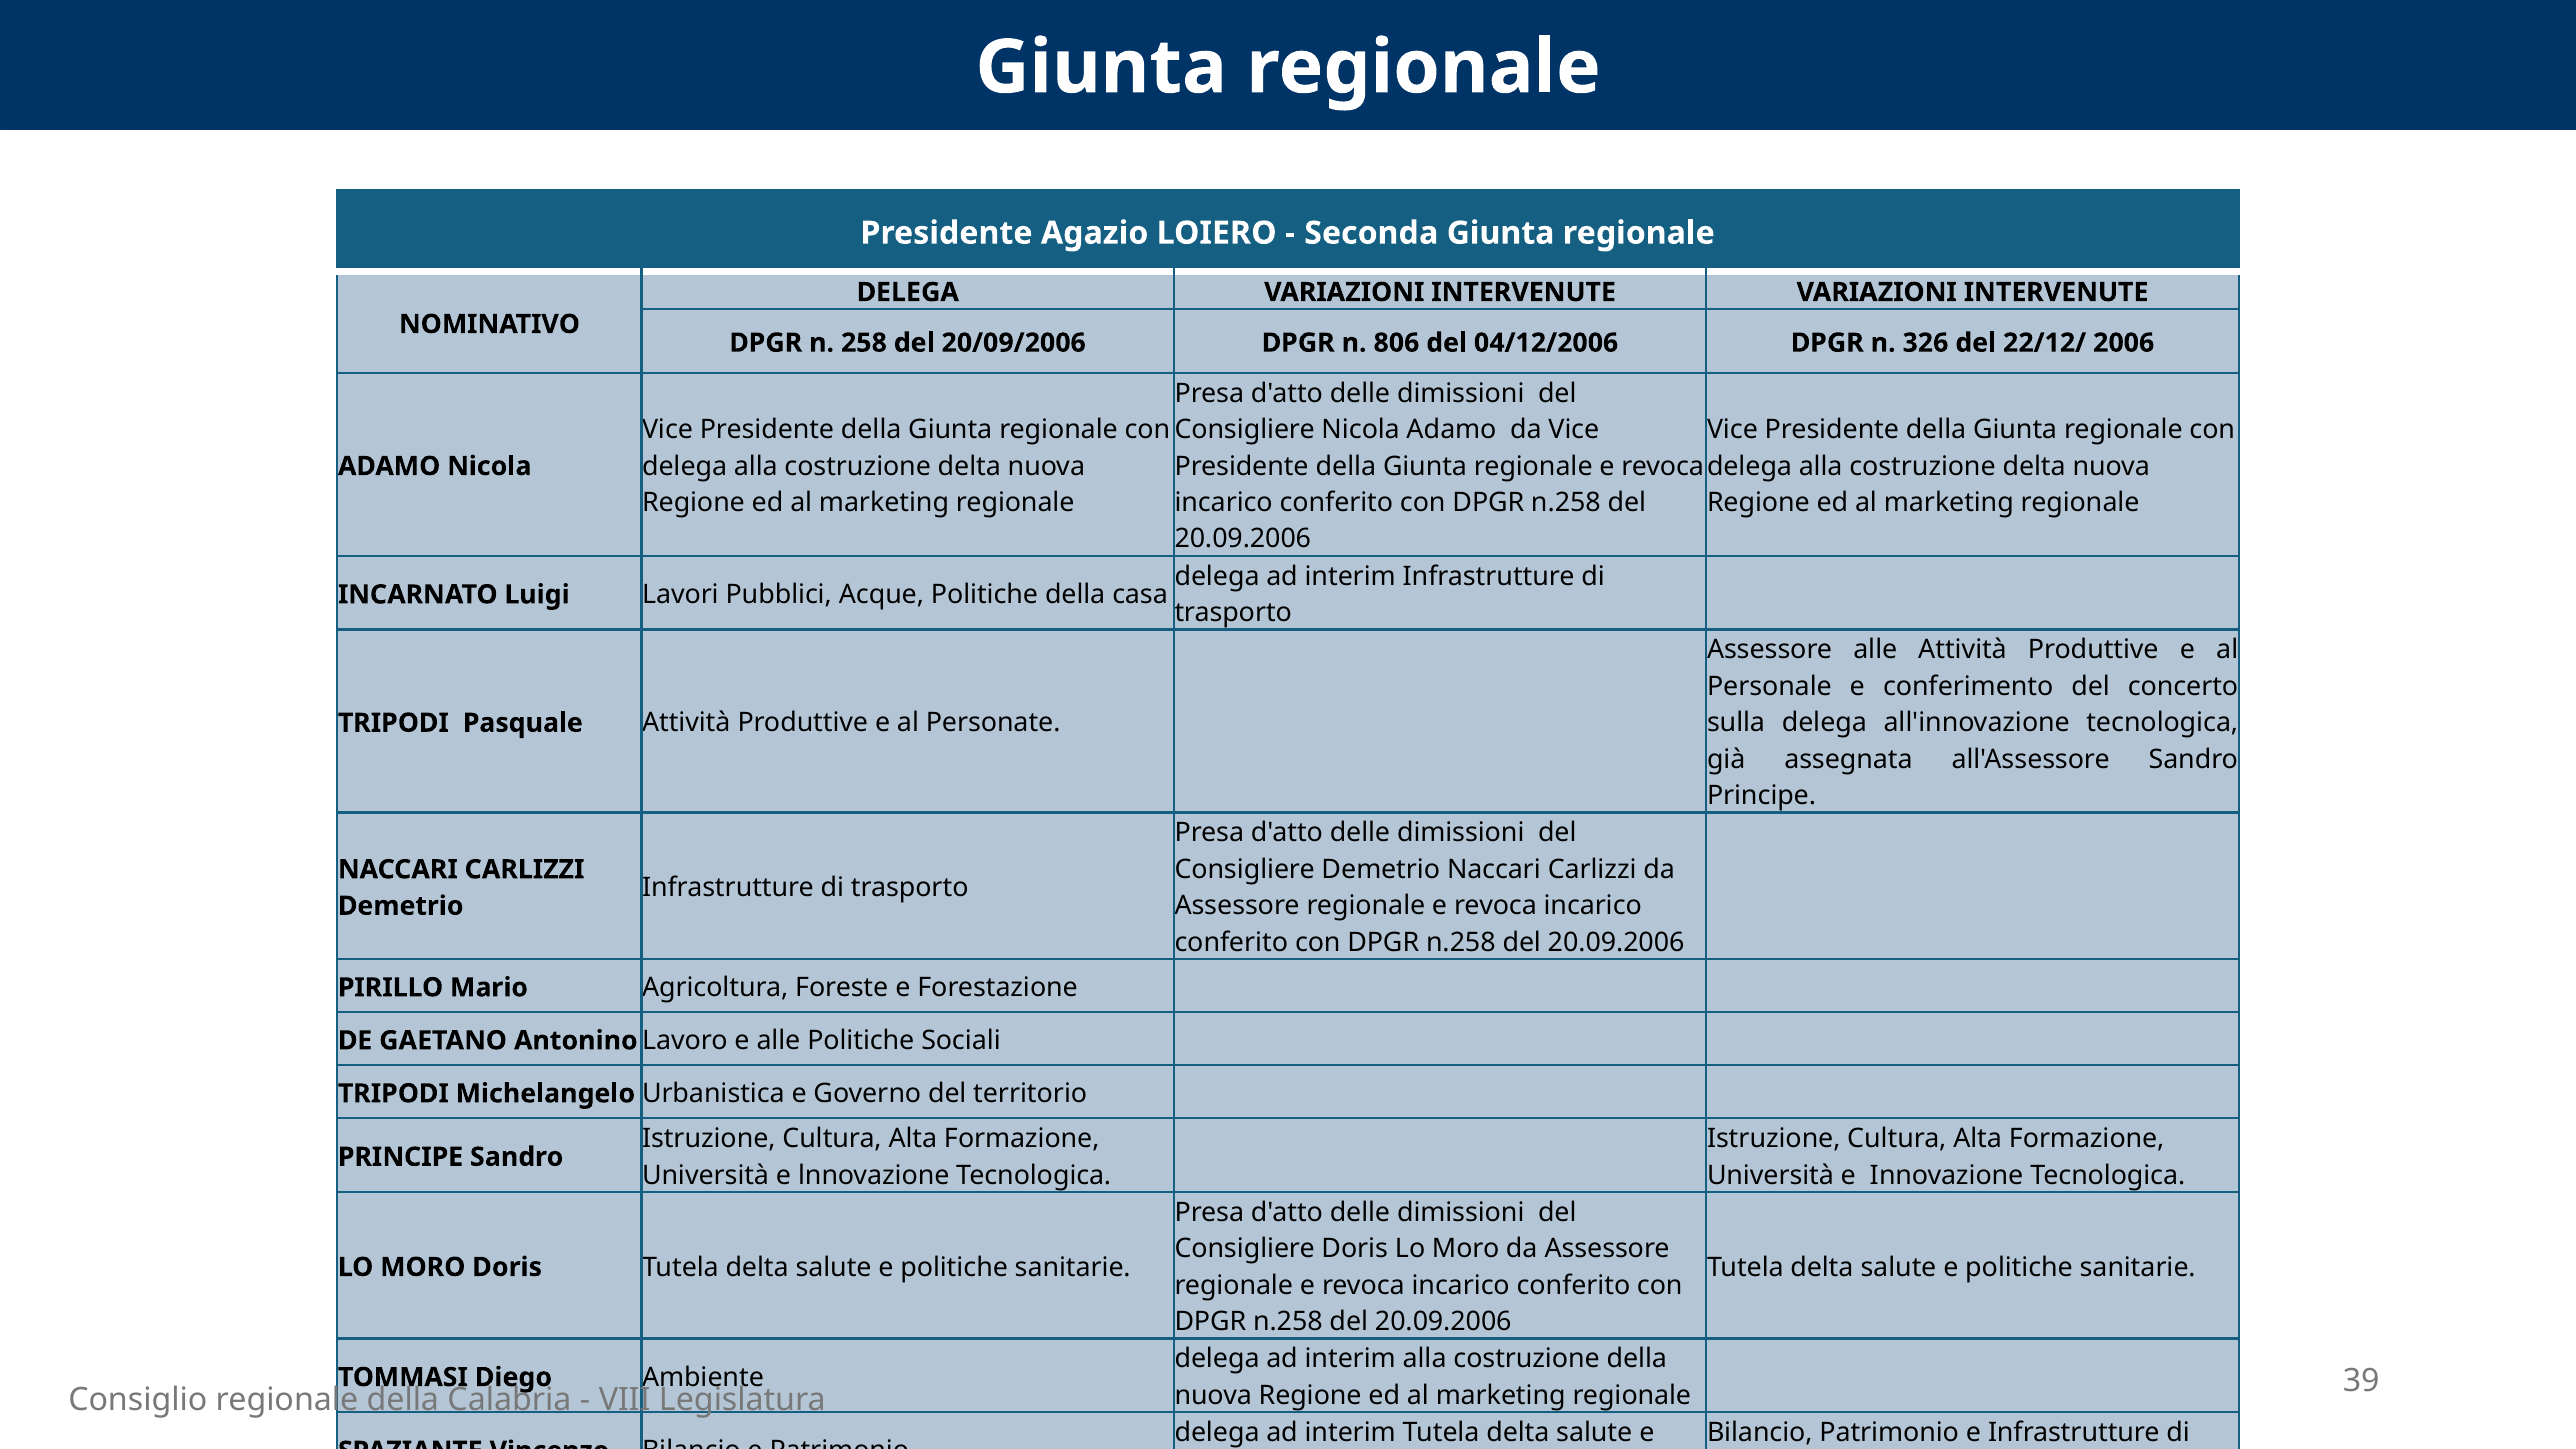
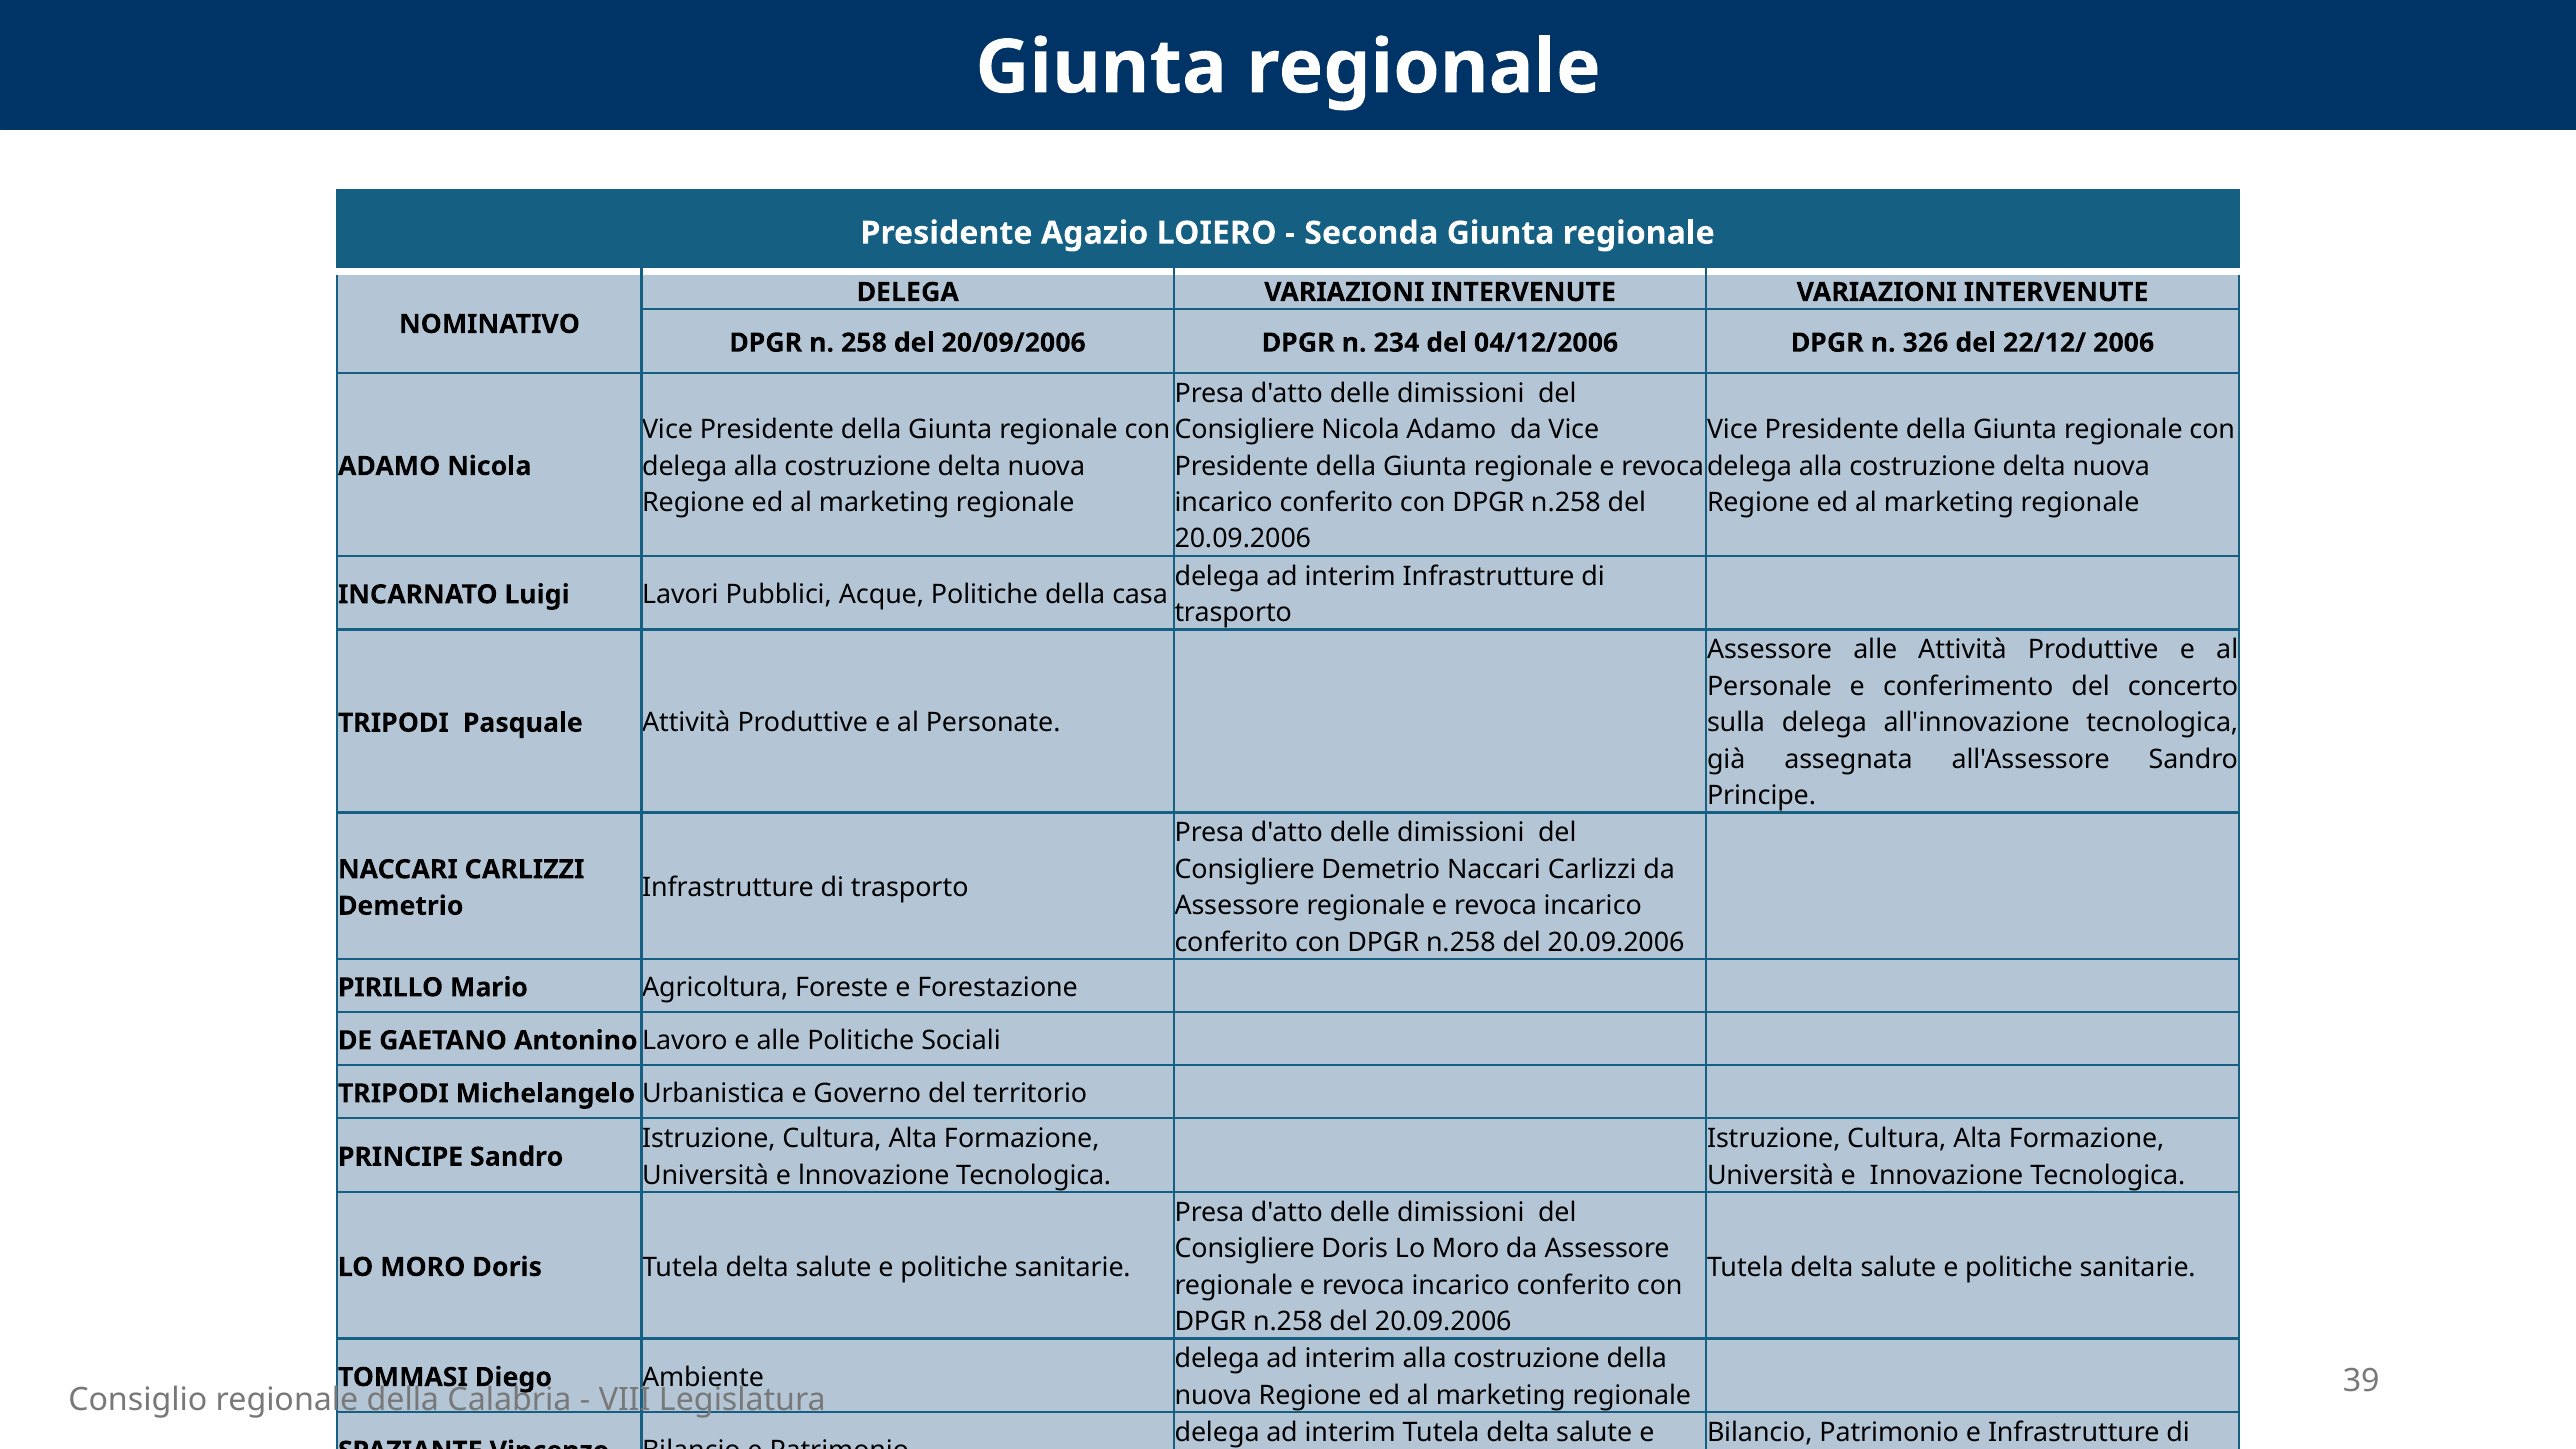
806: 806 -> 234
